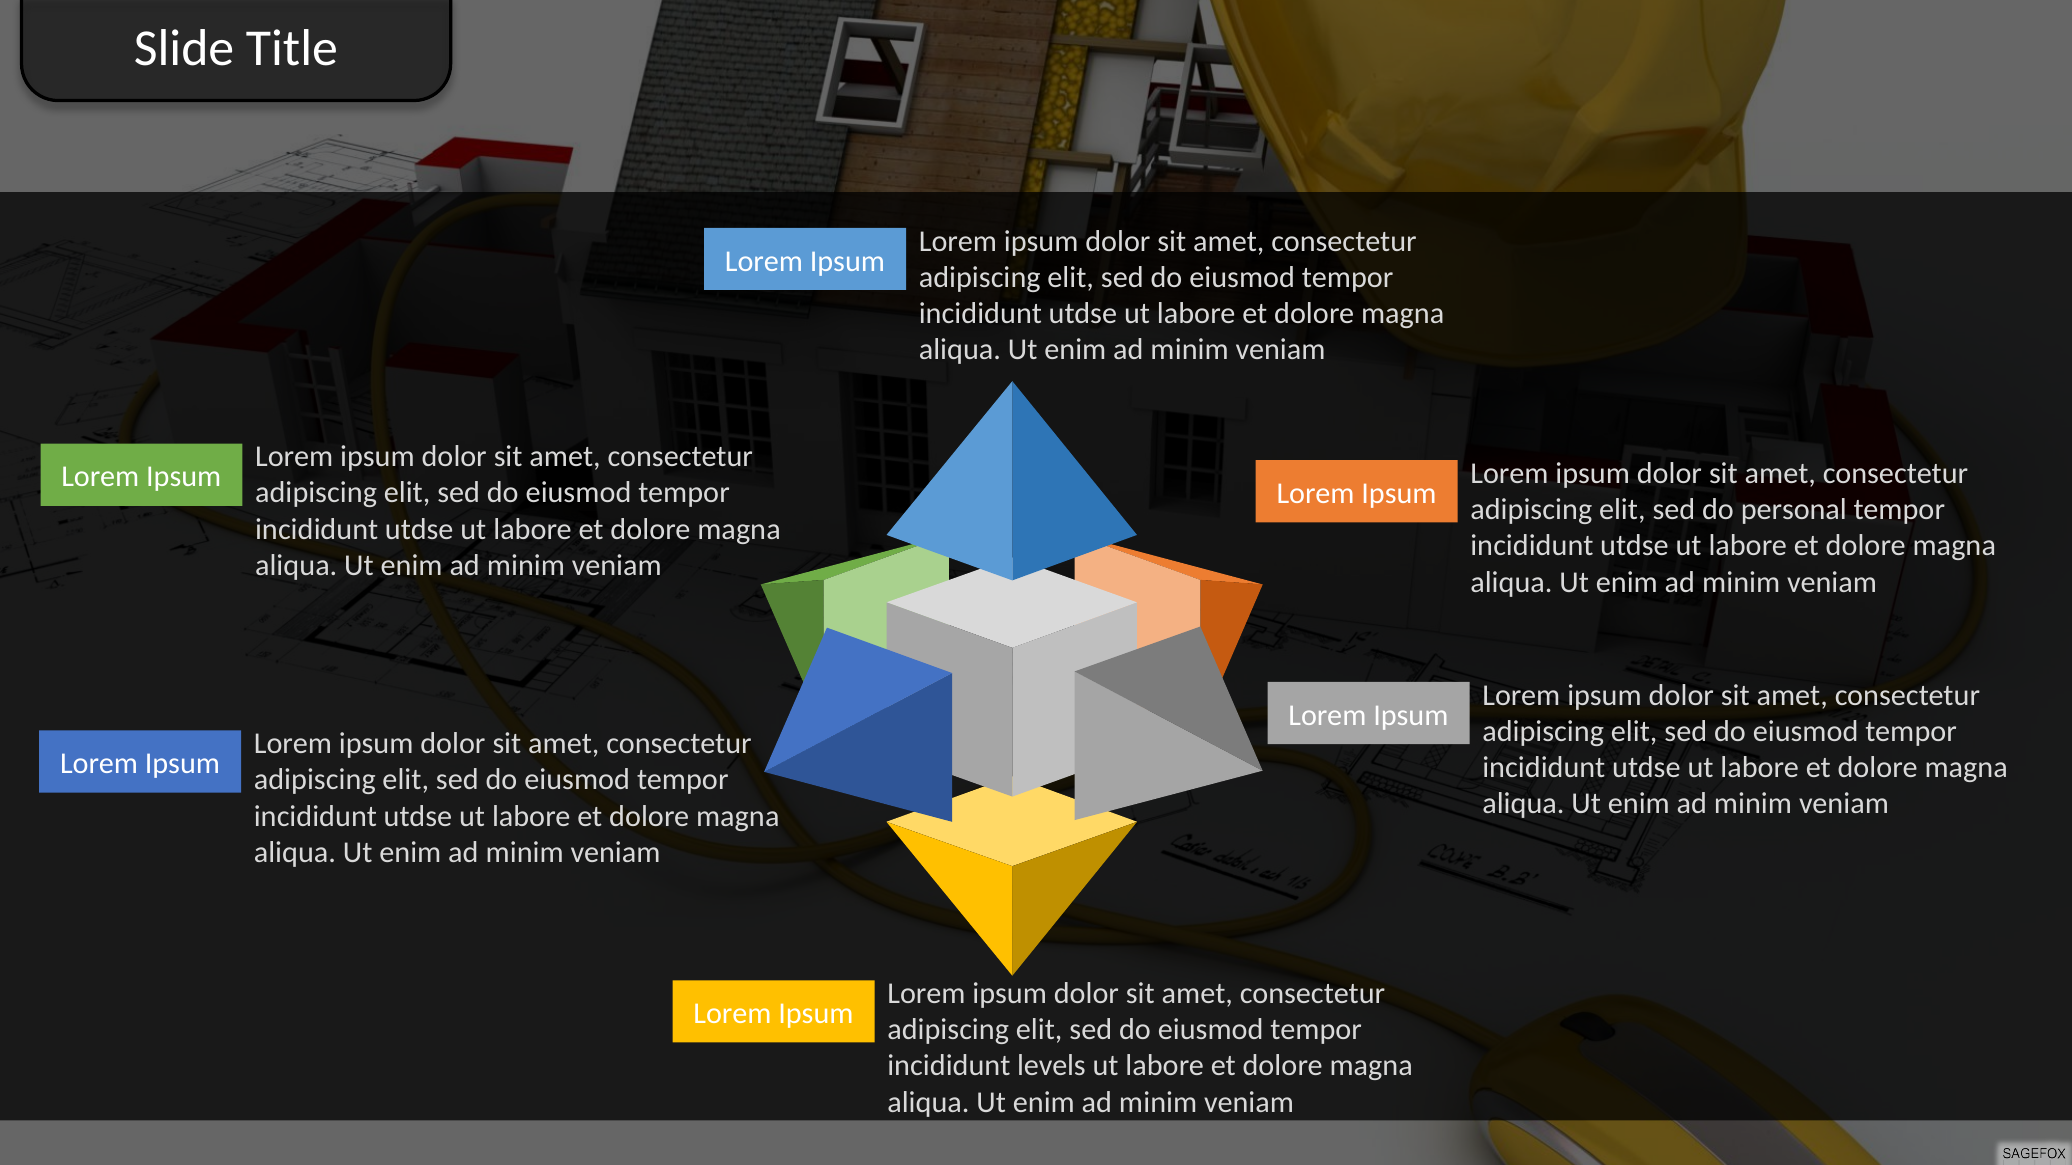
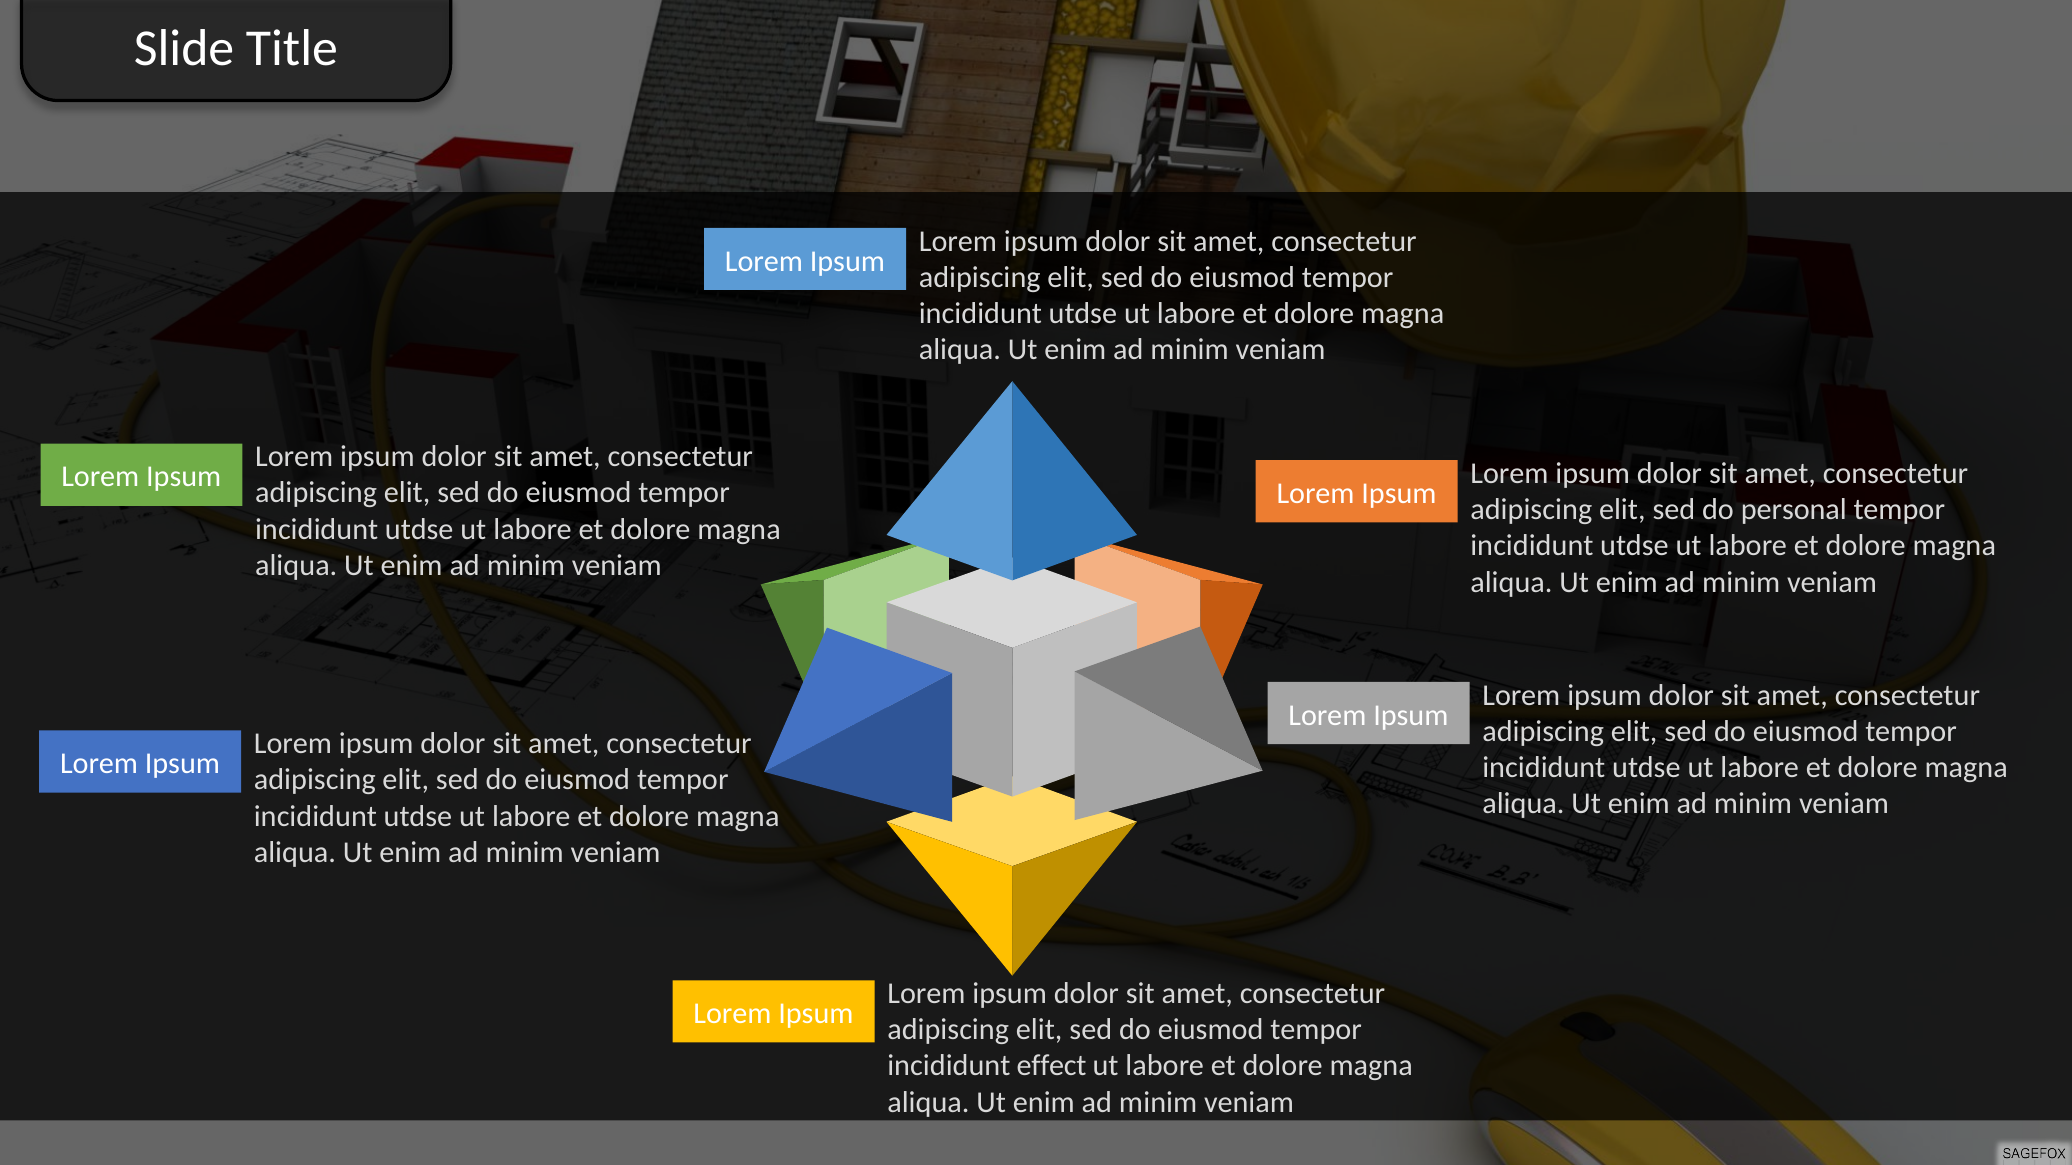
levels: levels -> effect
